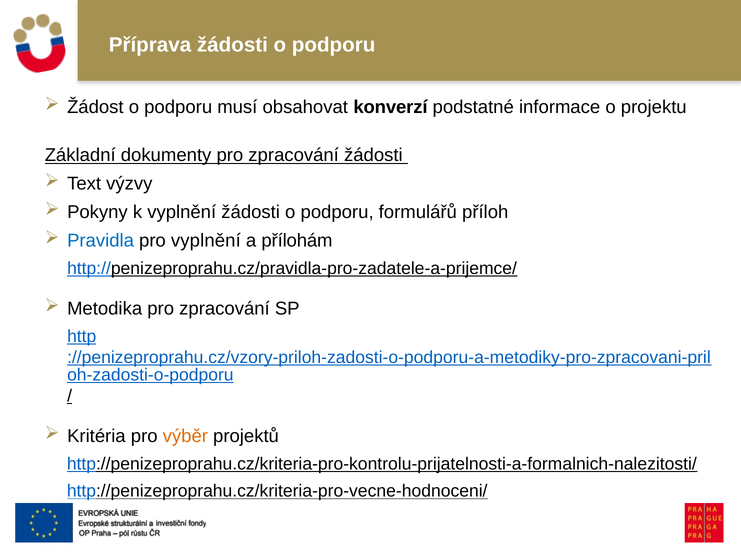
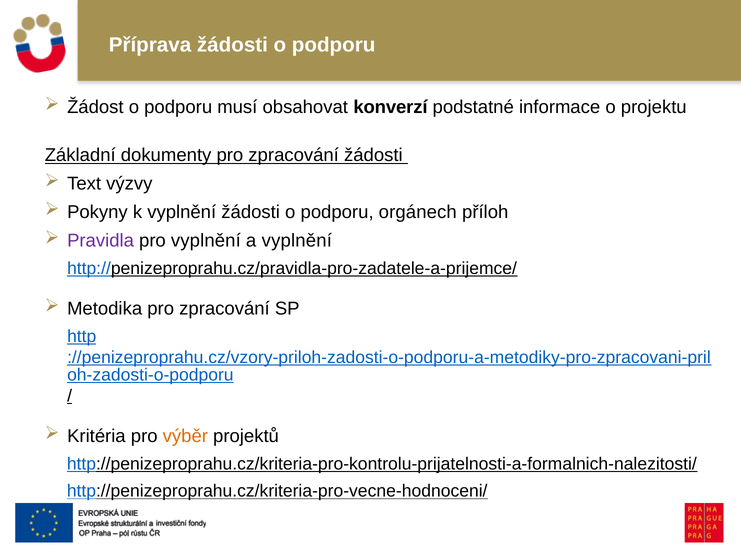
formulářů: formulářů -> orgánech
Pravidla colour: blue -> purple
a přílohám: přílohám -> vyplnění
